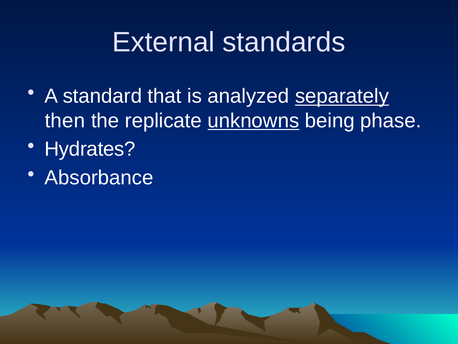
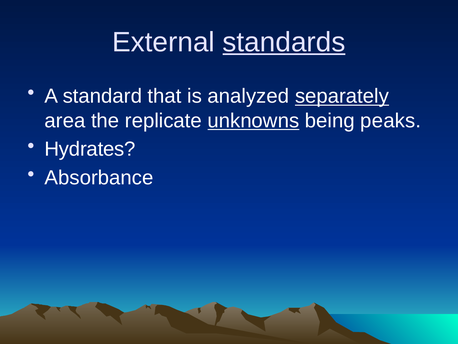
standards underline: none -> present
then: then -> area
phase: phase -> peaks
